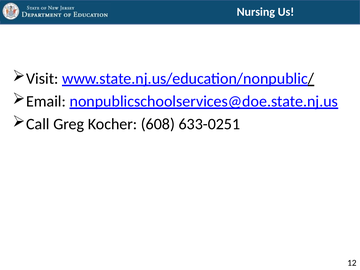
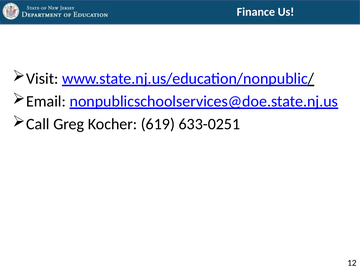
Nursing: Nursing -> Finance
608: 608 -> 619
